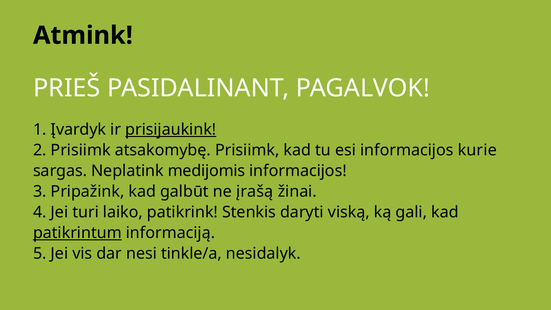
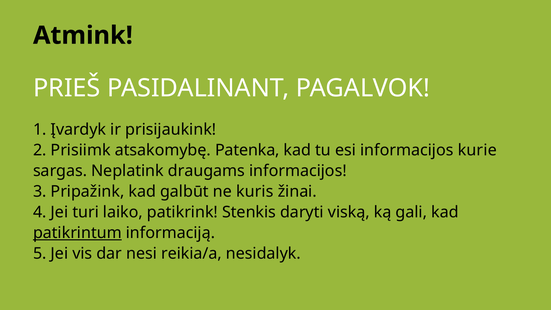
prisijaukink underline: present -> none
atsakomybę Prisiimk: Prisiimk -> Patenka
medijomis: medijomis -> draugams
įrašą: įrašą -> kuris
tinkle/a: tinkle/a -> reikia/a
